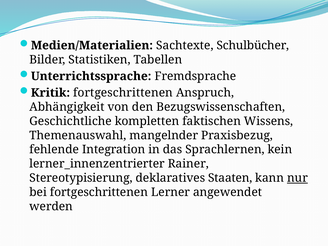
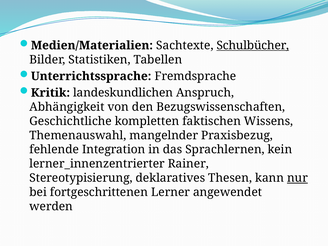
Schulbücher underline: none -> present
Kritik fortgeschrittenen: fortgeschrittenen -> landeskundlichen
Staaten: Staaten -> Thesen
